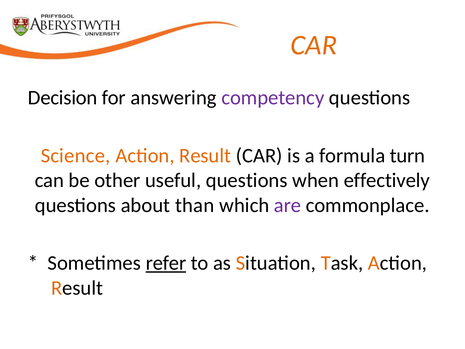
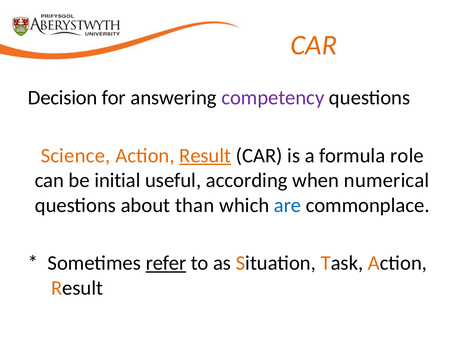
Result at (205, 155) underline: none -> present
turn: turn -> role
other: other -> initial
useful questions: questions -> according
effectively: effectively -> numerical
are colour: purple -> blue
